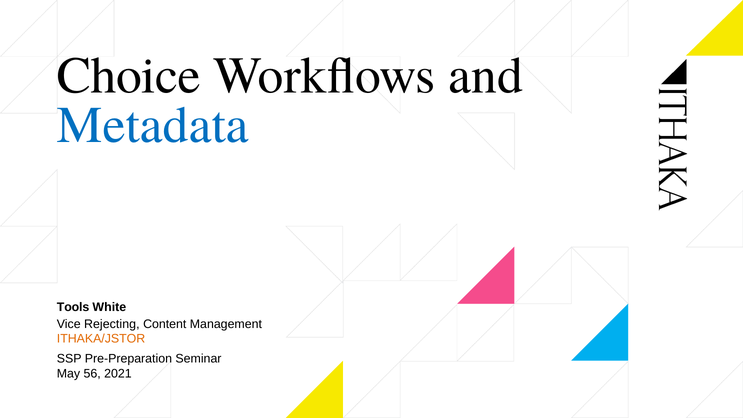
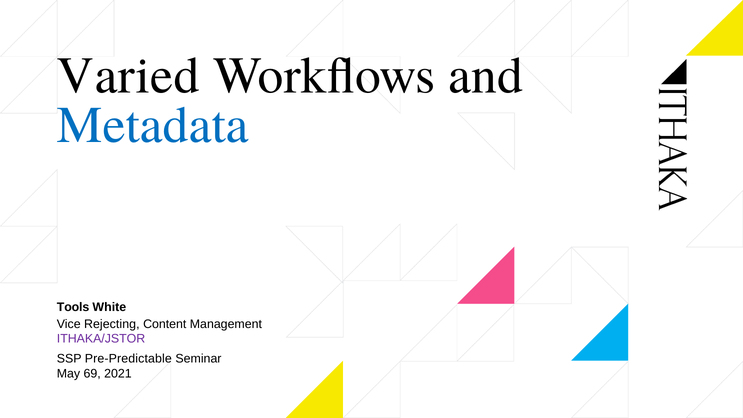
Choice: Choice -> Varied
ITHAKA/JSTOR colour: orange -> purple
Pre-Preparation: Pre-Preparation -> Pre-Predictable
56: 56 -> 69
